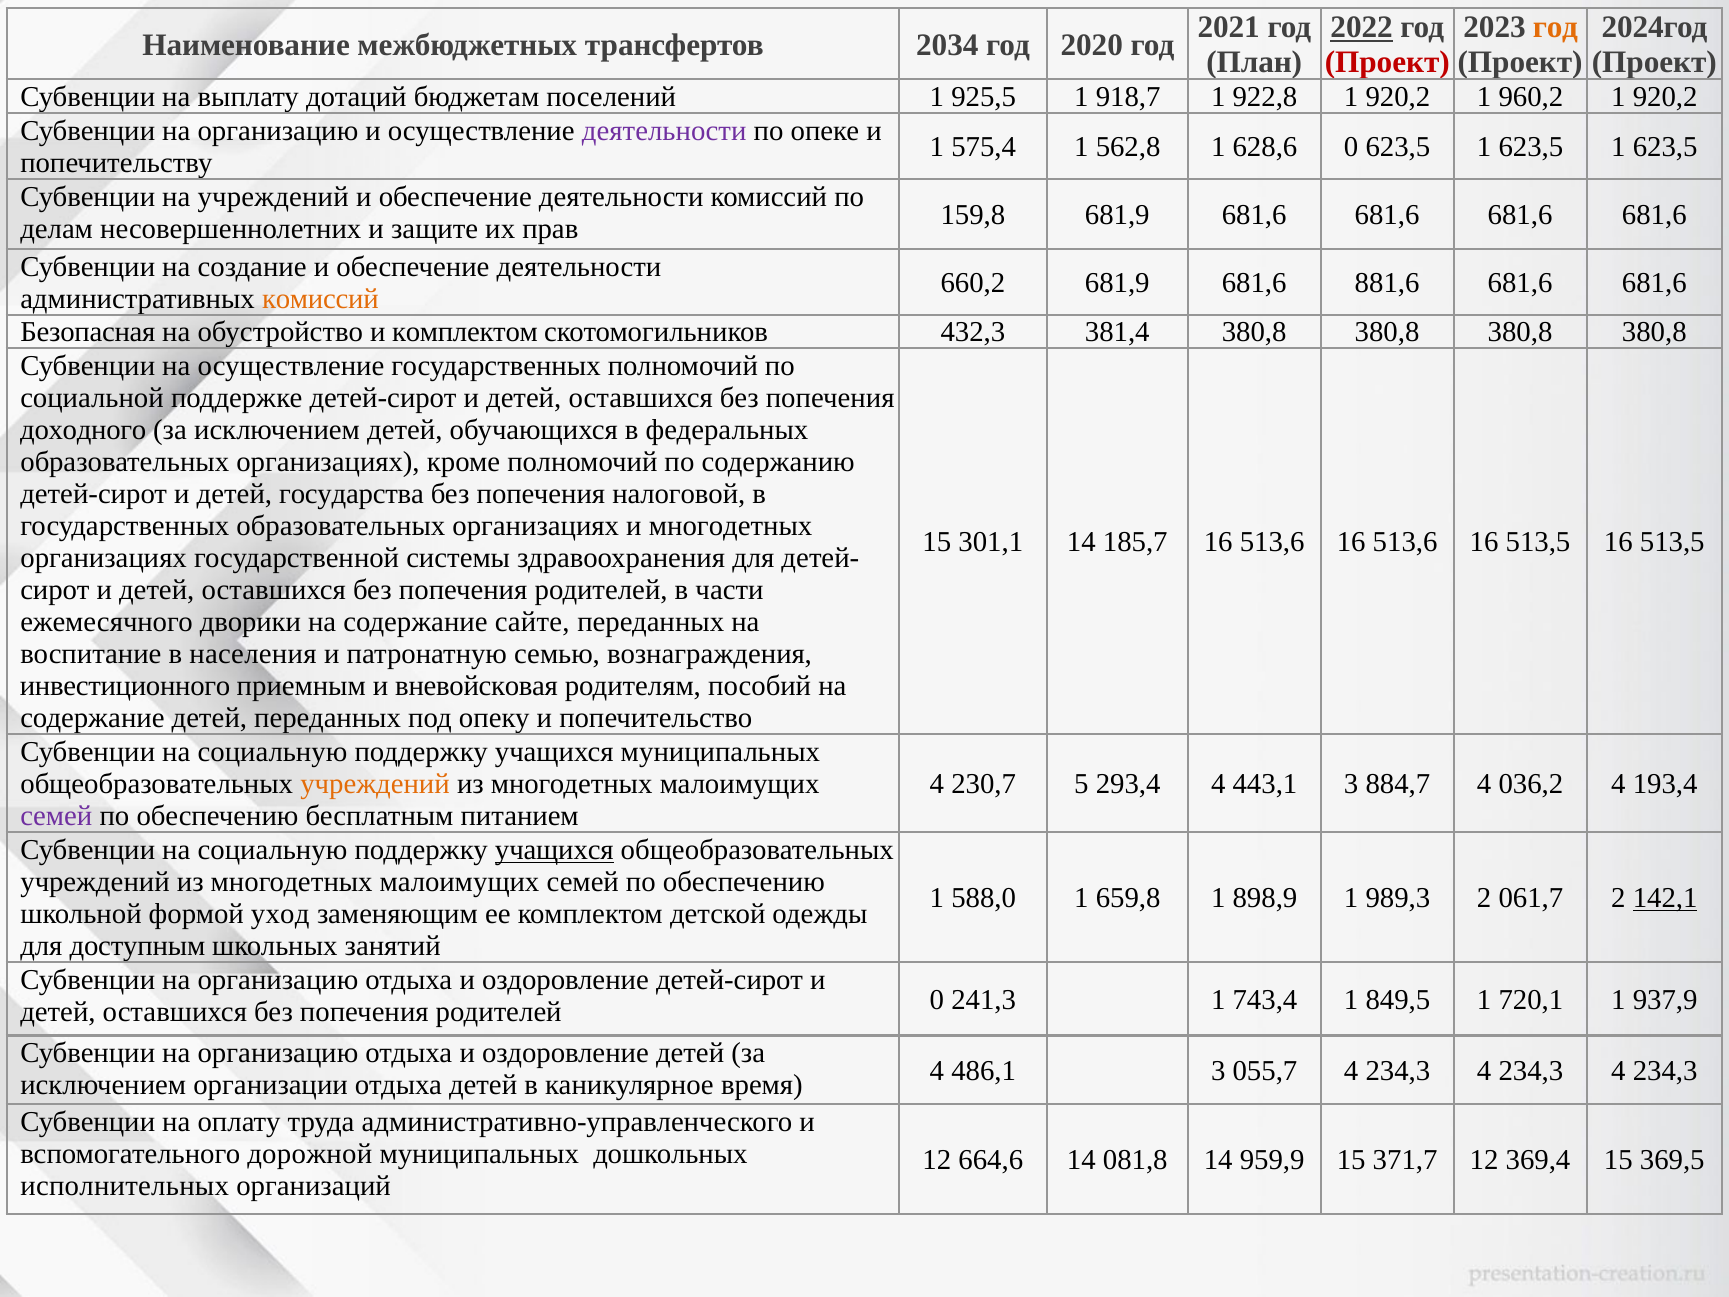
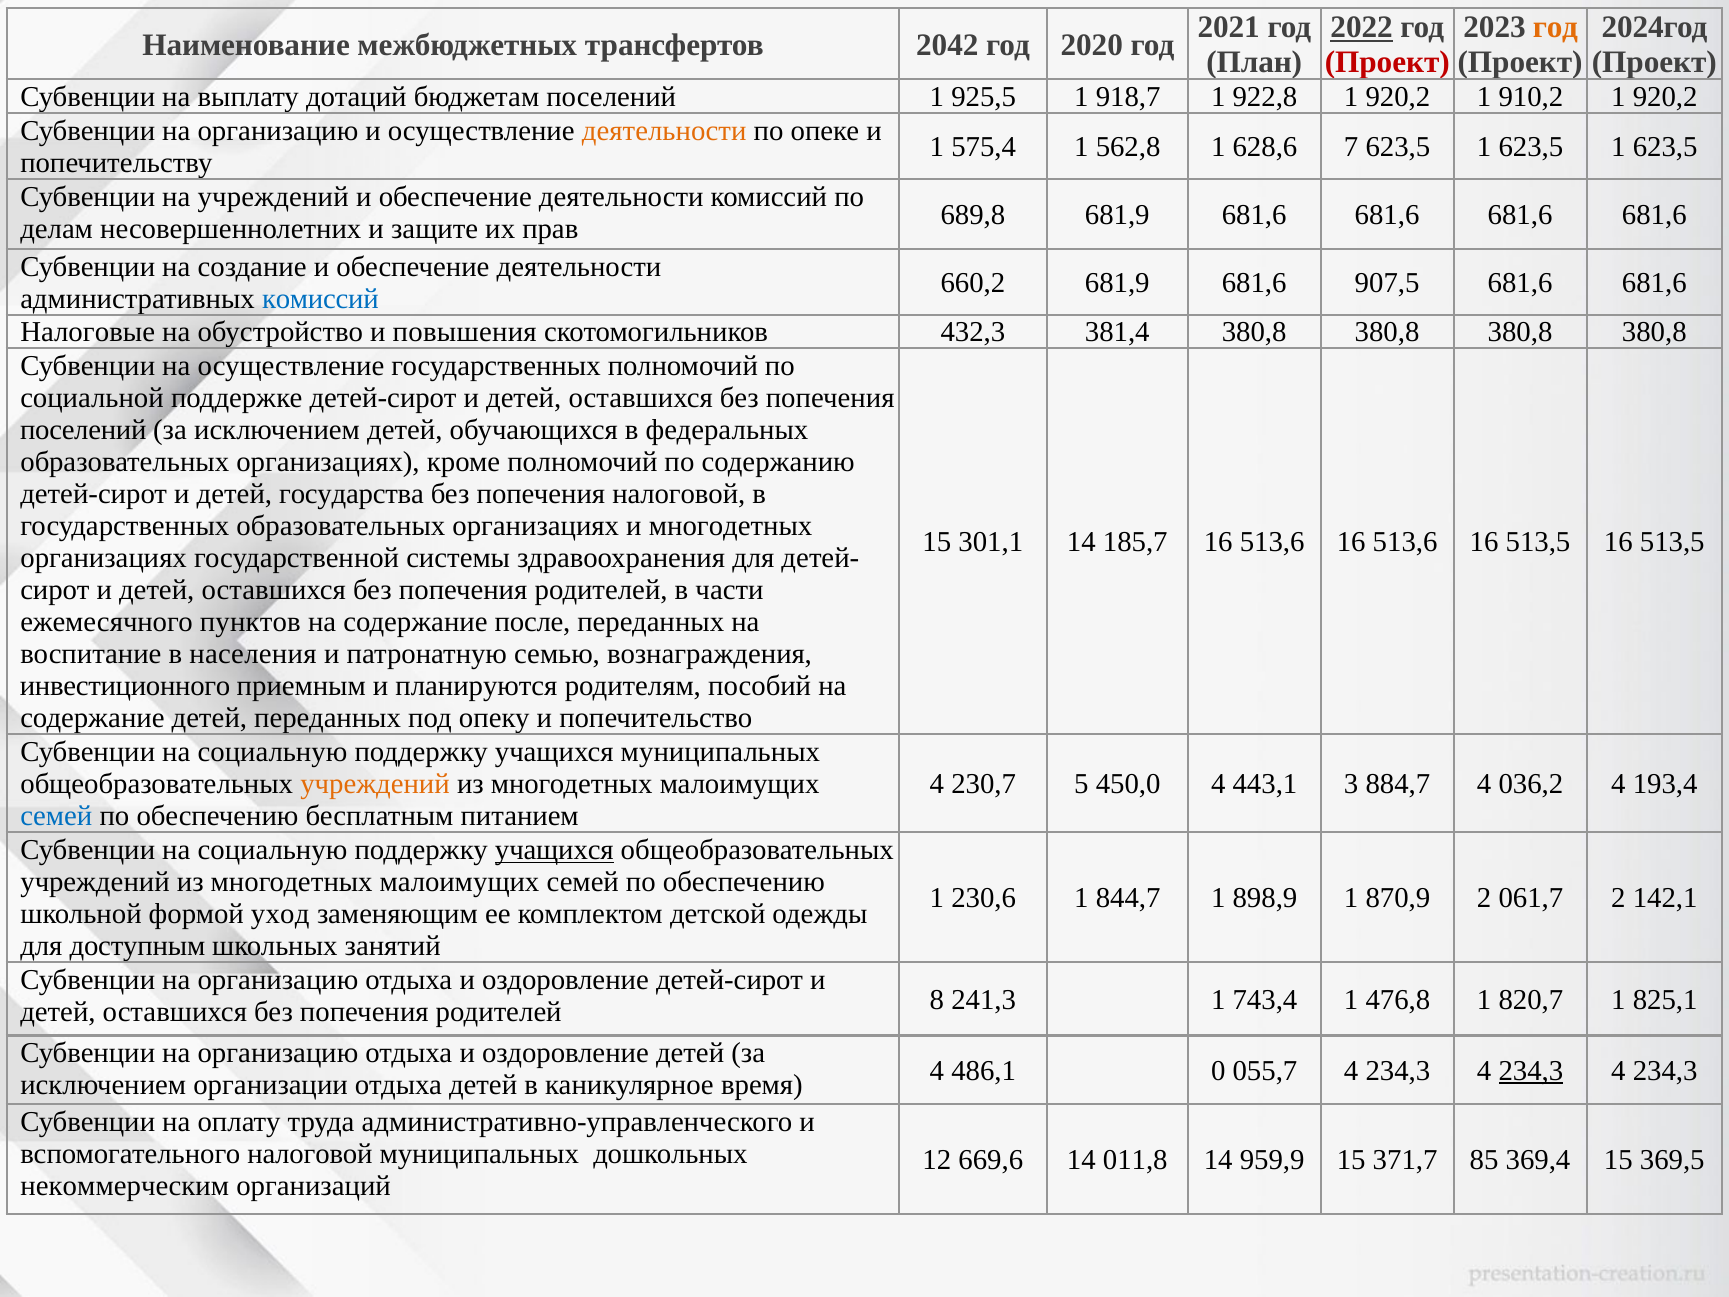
2034: 2034 -> 2042
960,2: 960,2 -> 910,2
деятельности at (664, 131) colour: purple -> orange
628,6 0: 0 -> 7
159,8: 159,8 -> 689,8
881,6: 881,6 -> 907,5
комиссий at (320, 299) colour: orange -> blue
Безопасная: Безопасная -> Налоговые
и комплектом: комплектом -> повышения
доходного at (83, 430): доходного -> поселений
дворики: дворики -> пунктов
сайте: сайте -> после
вневойсковая: вневойсковая -> планируются
293,4: 293,4 -> 450,0
семей at (56, 816) colour: purple -> blue
588,0: 588,0 -> 230,6
659,8: 659,8 -> 844,7
989,3: 989,3 -> 870,9
142,1 underline: present -> none
родителей 0: 0 -> 8
849,5: 849,5 -> 476,8
720,1: 720,1 -> 820,7
937,9: 937,9 -> 825,1
486,1 3: 3 -> 0
234,3 at (1531, 1070) underline: none -> present
вспомогательного дорожной: дорожной -> налоговой
664,6: 664,6 -> 669,6
081,8: 081,8 -> 011,8
371,7 12: 12 -> 85
исполнительных: исполнительных -> некоммерческим
